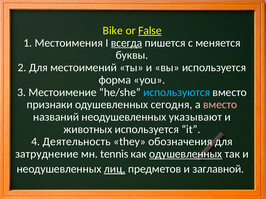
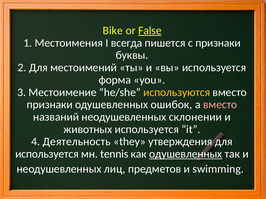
всегда underline: present -> none
с меняется: меняется -> признаки
используются colour: light blue -> yellow
сегодня: сегодня -> ошибок
указывают: указывают -> склонении
обозначения: обозначения -> утверждения
затруднение at (47, 154): затруднение -> используется
лиц underline: present -> none
заглавной: заглавной -> swimming
